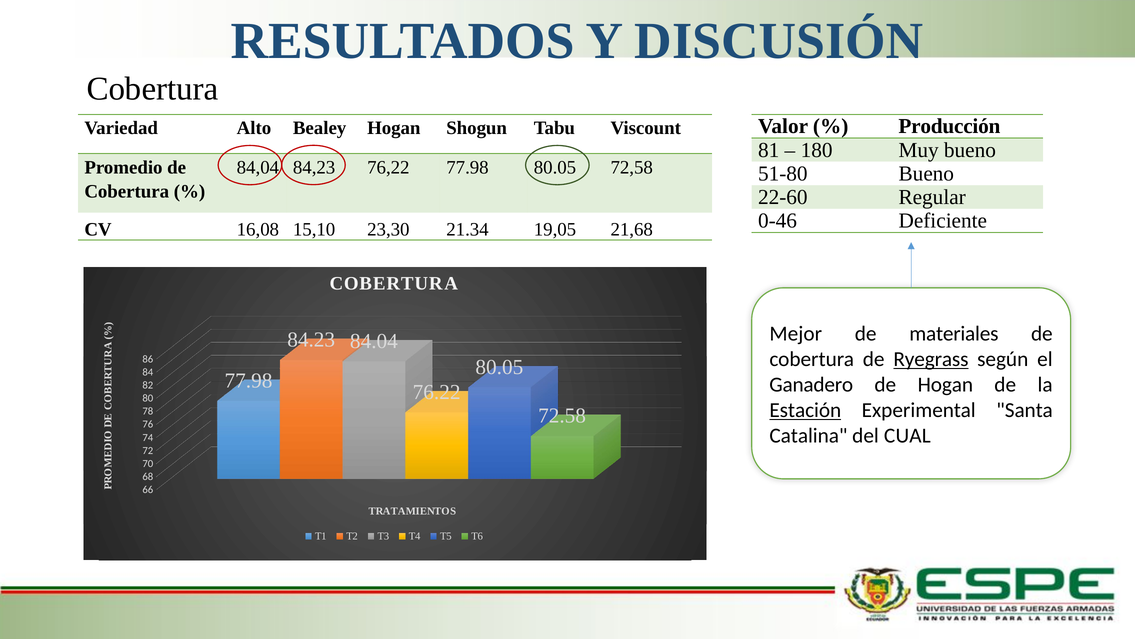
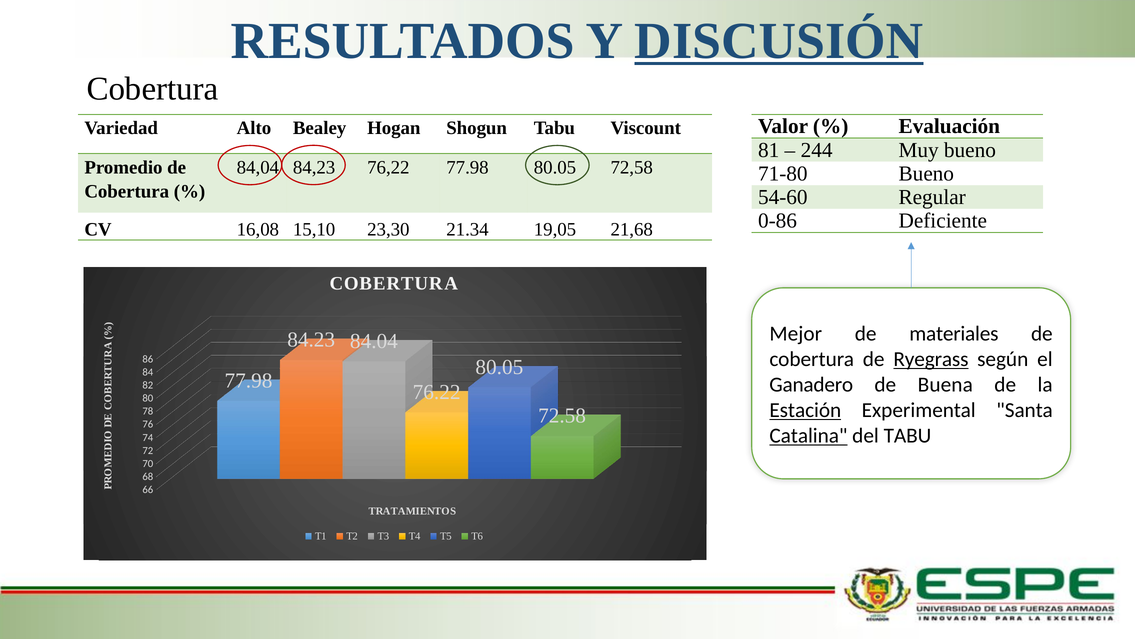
DISCUSIÓN underline: none -> present
Producción: Producción -> Evaluación
180: 180 -> 244
51-80: 51-80 -> 71-80
22-60: 22-60 -> 54-60
0-46: 0-46 -> 0-86
de Hogan: Hogan -> Buena
Catalina underline: none -> present
del CUAL: CUAL -> TABU
